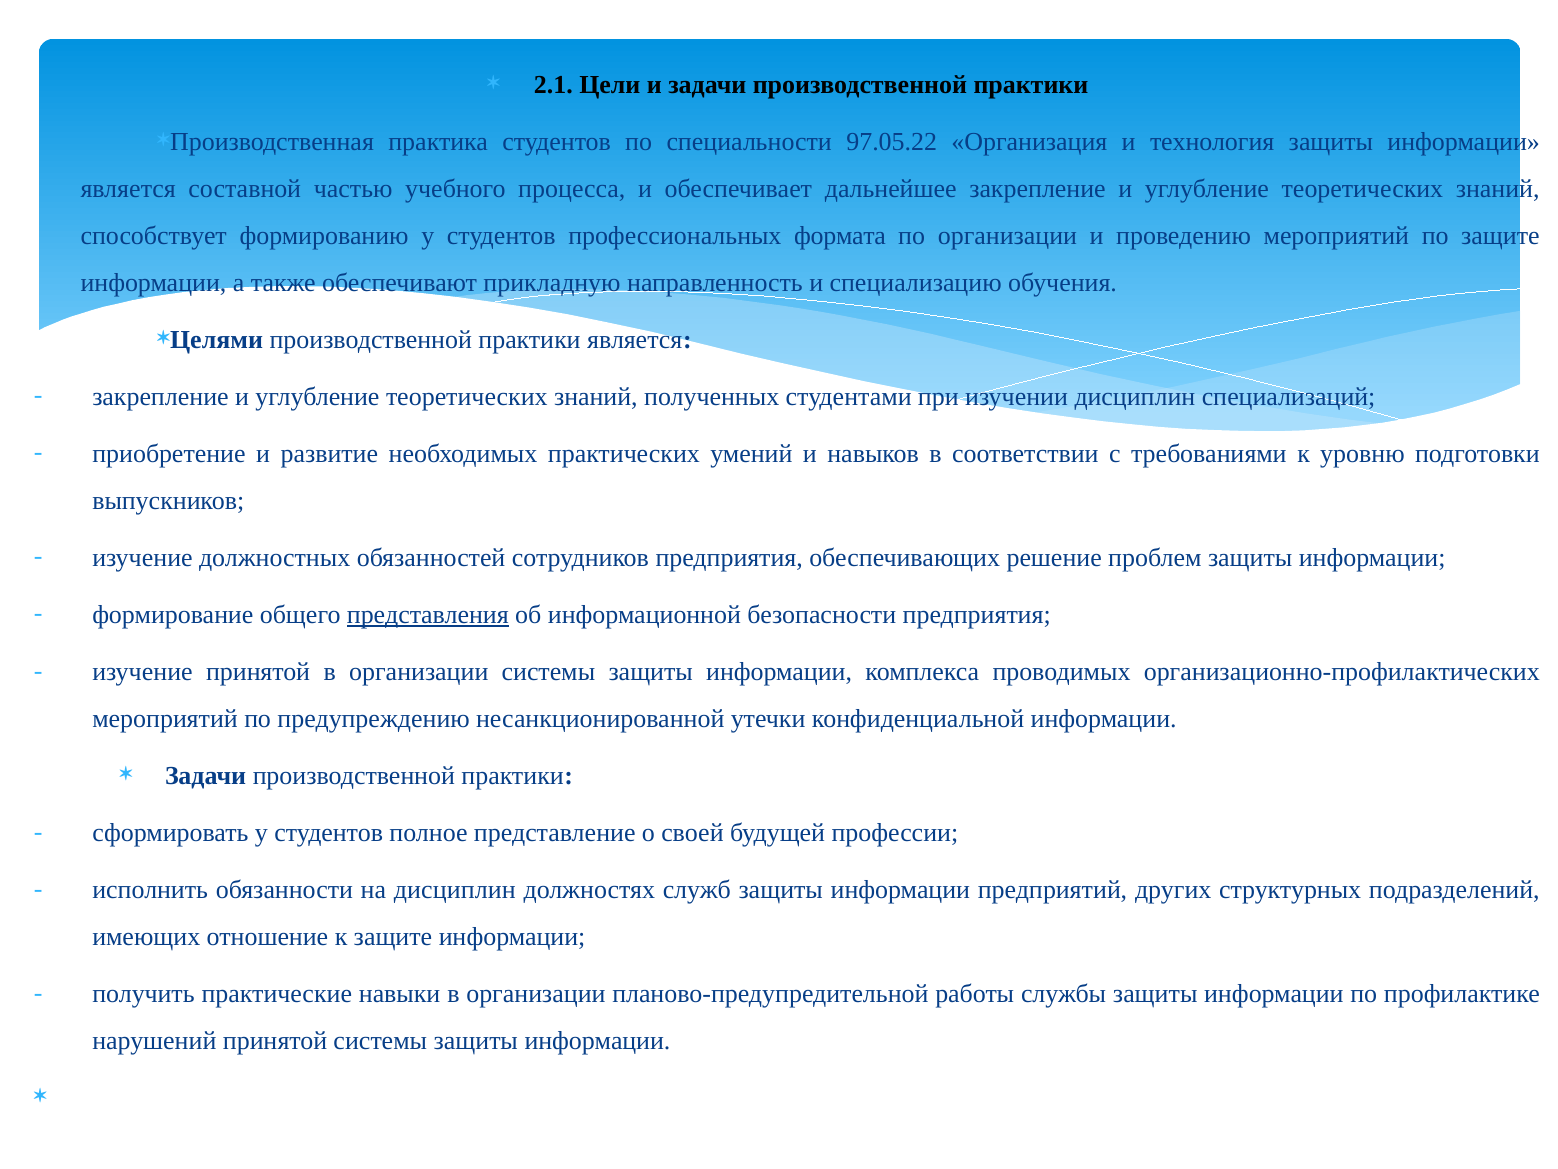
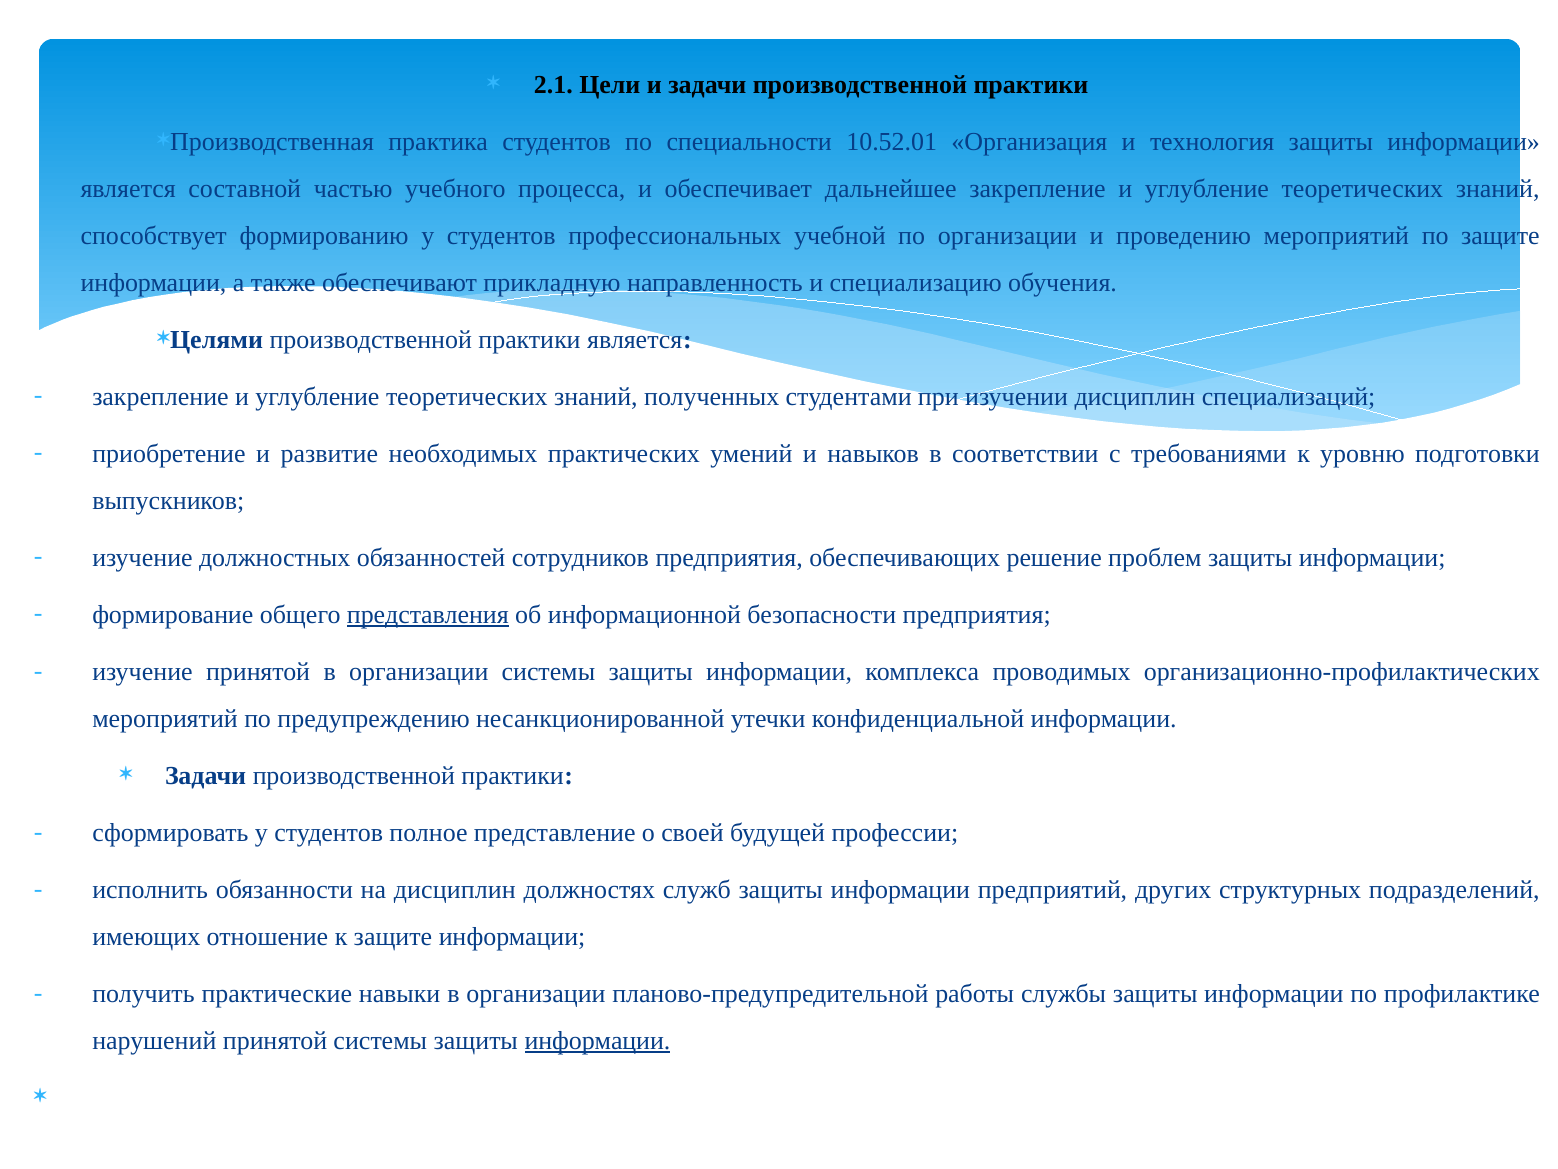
97.05.22: 97.05.22 -> 10.52.01
формата: формата -> учебной
информации at (597, 1041) underline: none -> present
